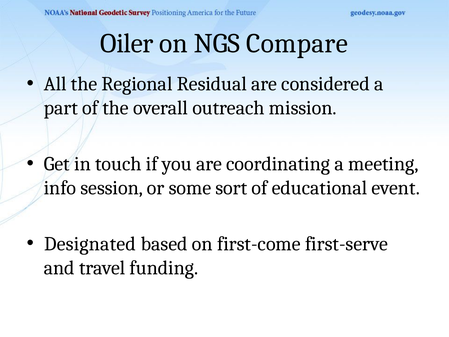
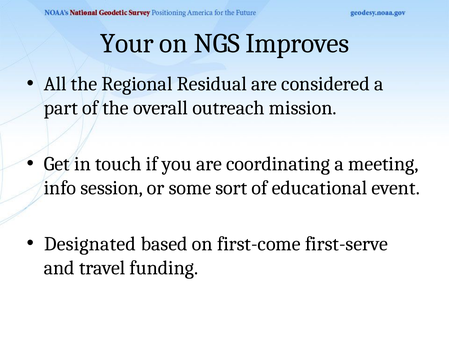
Oiler: Oiler -> Your
Compare: Compare -> Improves
